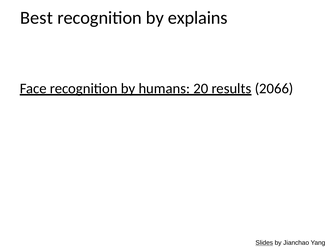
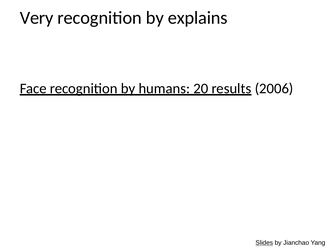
Best: Best -> Very
2066: 2066 -> 2006
